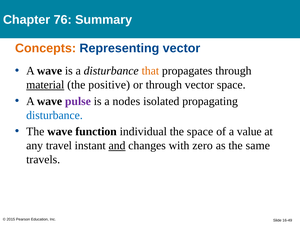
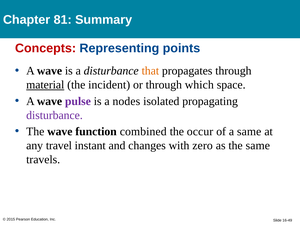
76: 76 -> 81
Concepts colour: orange -> red
Representing vector: vector -> points
positive: positive -> incident
through vector: vector -> which
disturbance at (54, 115) colour: blue -> purple
individual: individual -> combined
the space: space -> occur
a value: value -> same
and underline: present -> none
